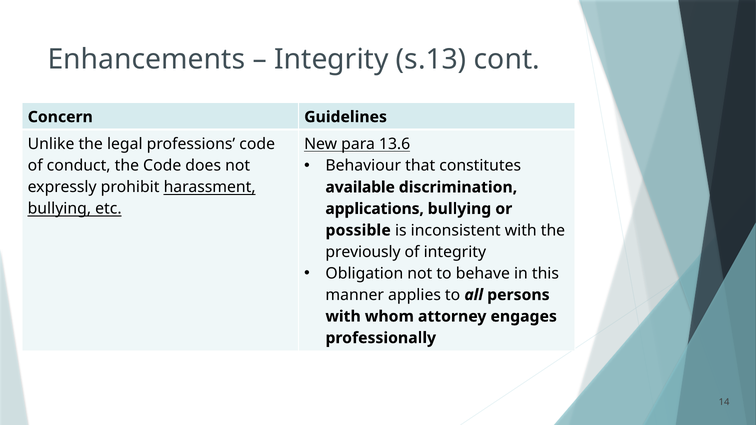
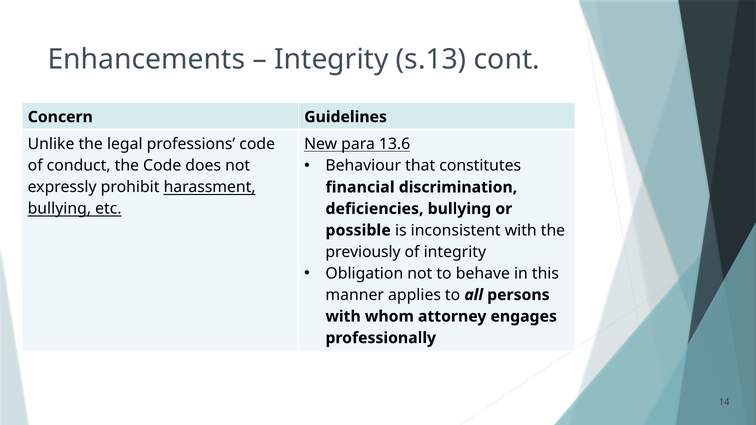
available: available -> financial
applications: applications -> deficiencies
